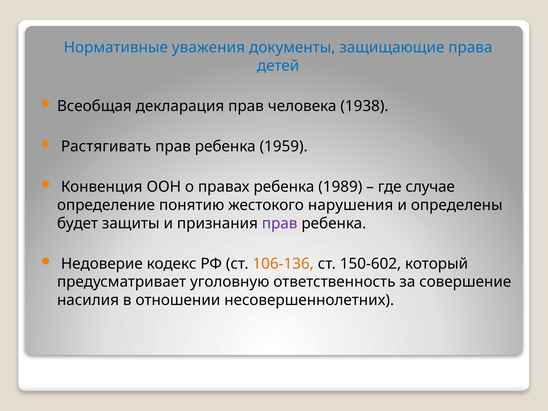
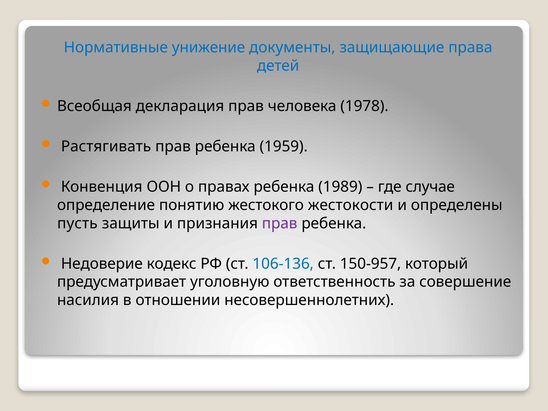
уважения: уважения -> унижение
1938: 1938 -> 1978
нарушения: нарушения -> жестокости
будет: будет -> пусть
106-136 colour: orange -> blue
150-602: 150-602 -> 150-957
